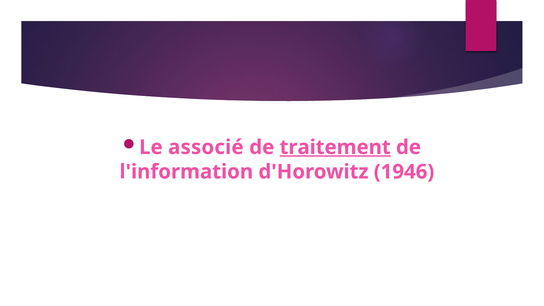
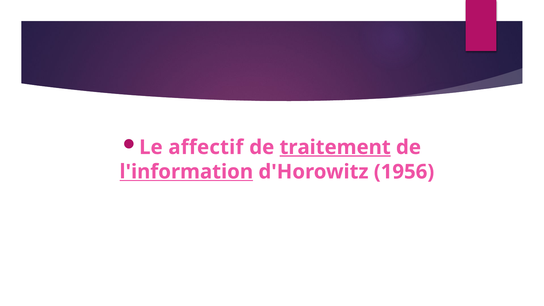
associé: associé -> affectif
l'information underline: none -> present
1946: 1946 -> 1956
